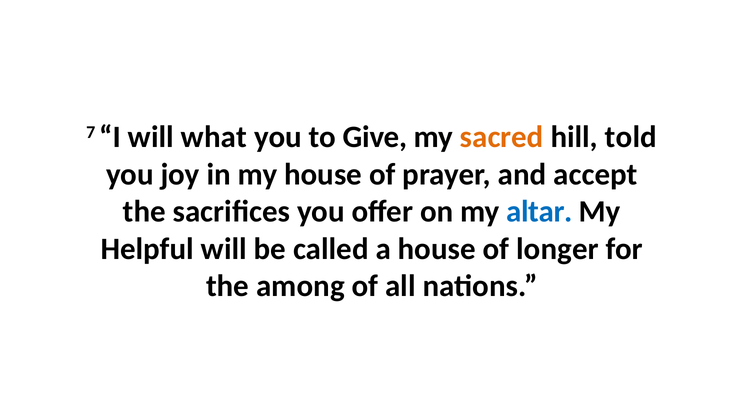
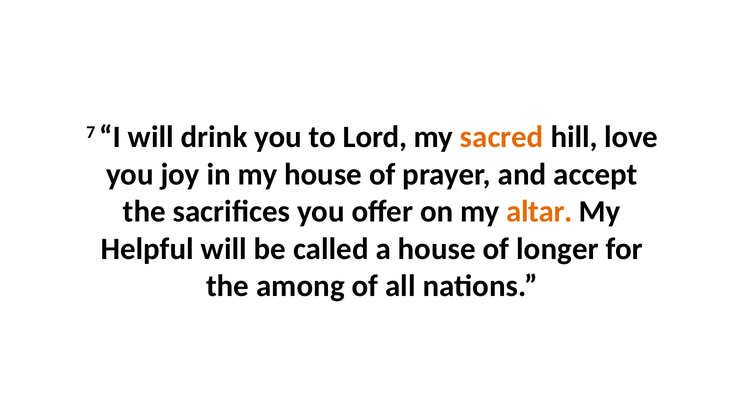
what: what -> drink
Give: Give -> Lord
told: told -> love
altar colour: blue -> orange
